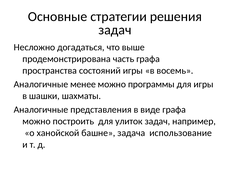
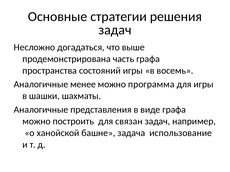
программы: программы -> программа
улиток: улиток -> связан
